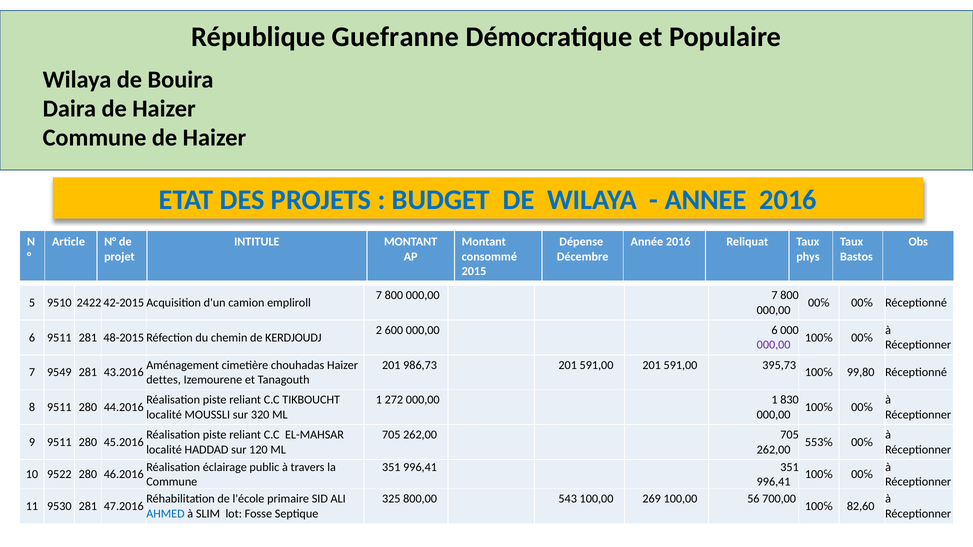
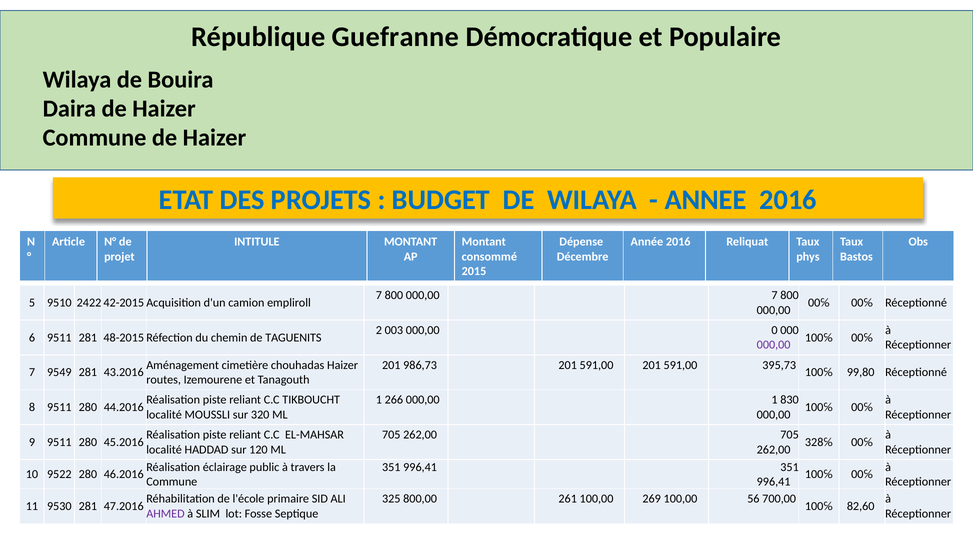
600: 600 -> 003
000,00 6: 6 -> 0
KERDJOUDJ: KERDJOUDJ -> TAGUENITS
dettes: dettes -> routes
272: 272 -> 266
553℅: 553℅ -> 328℅
543: 543 -> 261
AHMED colour: blue -> purple
